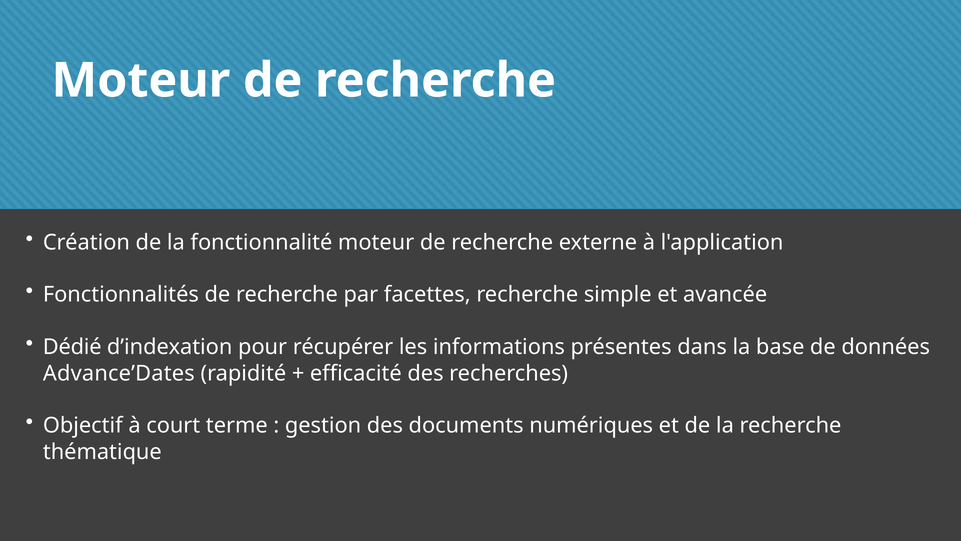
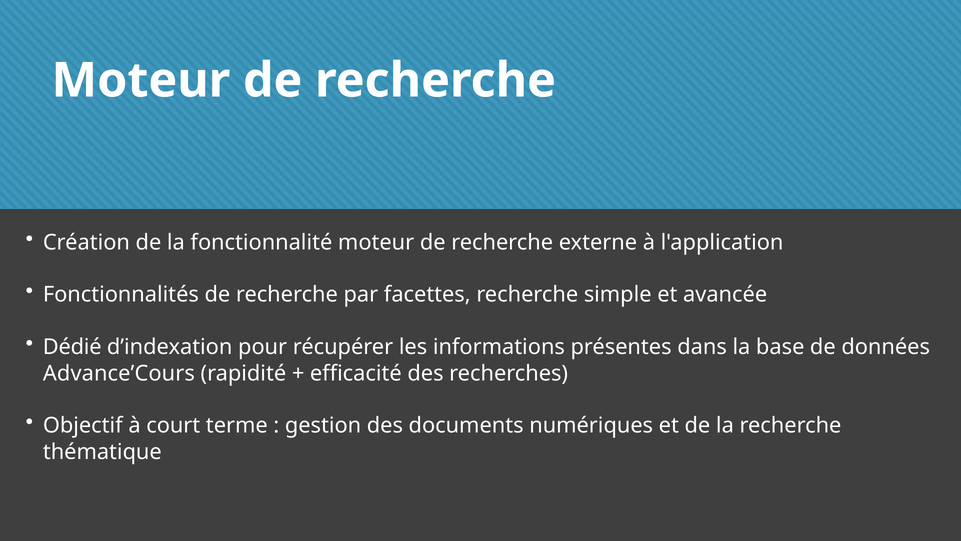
Advance’Dates: Advance’Dates -> Advance’Cours
